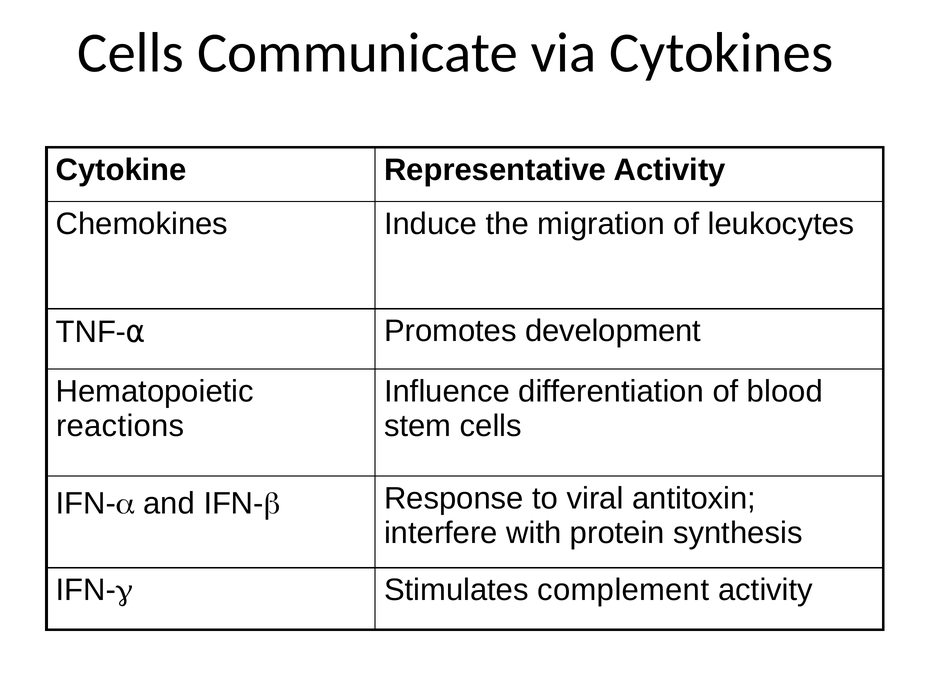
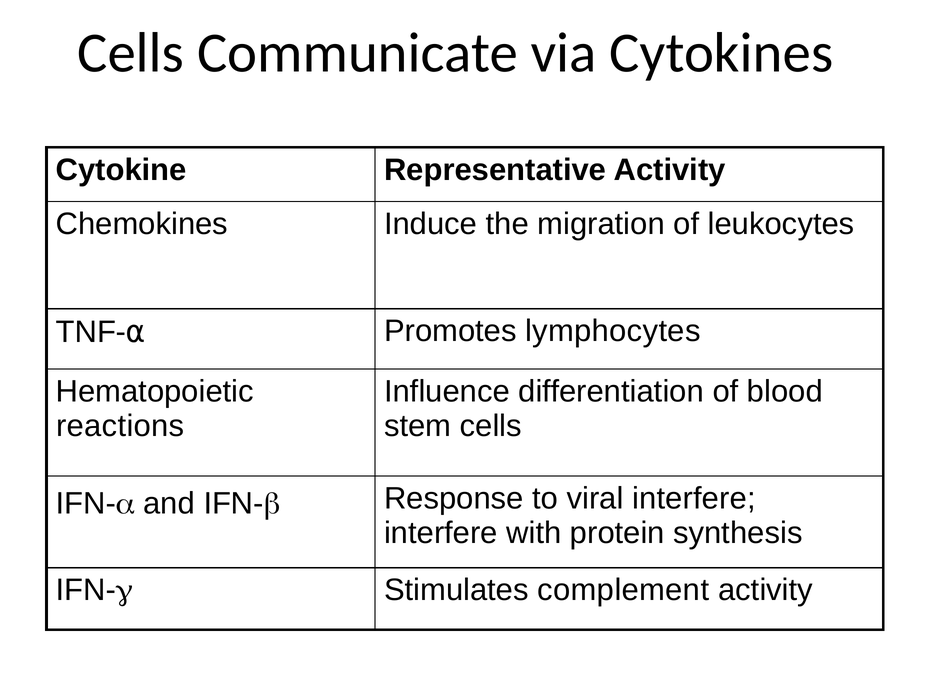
development: development -> lymphocytes
viral antitoxin: antitoxin -> interfere
